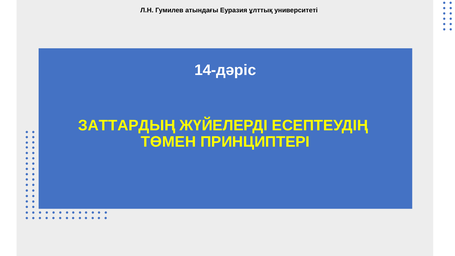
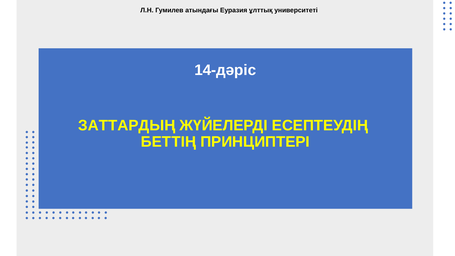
ТӨМЕН: ТӨМЕН -> БЕТТІҢ
